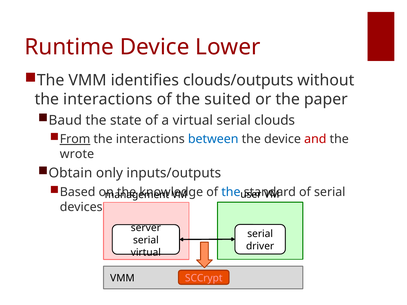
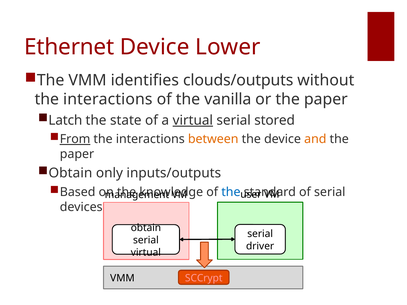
Runtime: Runtime -> Ethernet
suited: suited -> vanilla
Baud: Baud -> Latch
virtual at (193, 120) underline: none -> present
clouds: clouds -> stored
between colour: blue -> orange
and colour: red -> orange
wrote at (77, 154): wrote -> paper
server at (146, 228): server -> obtain
